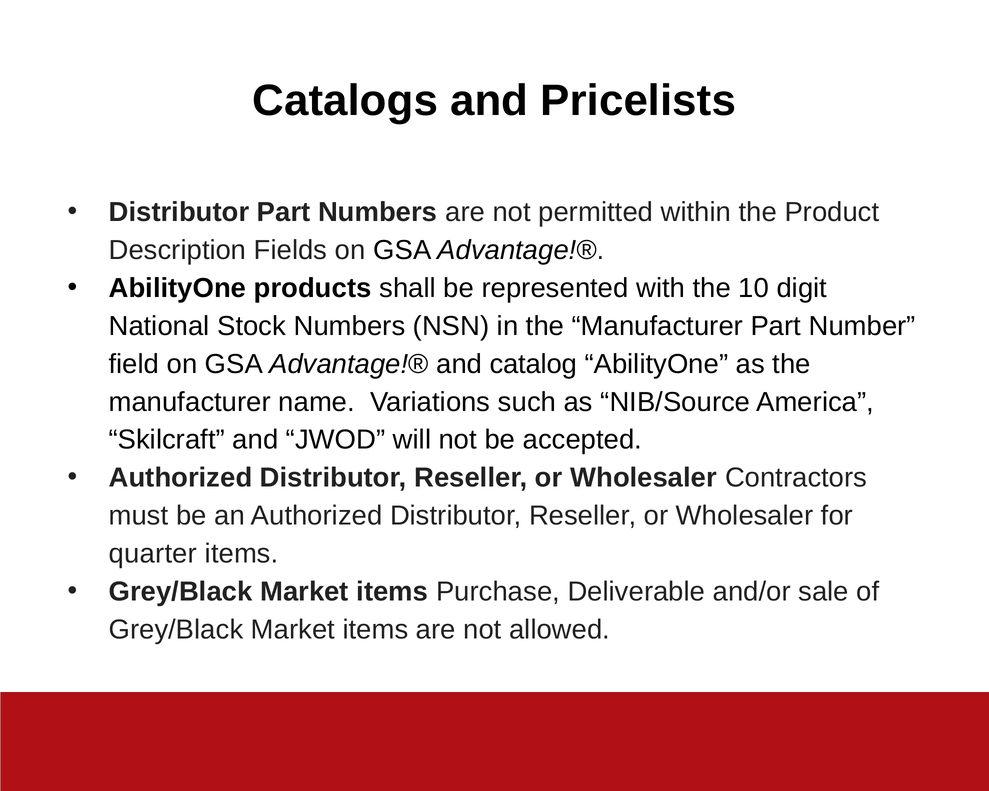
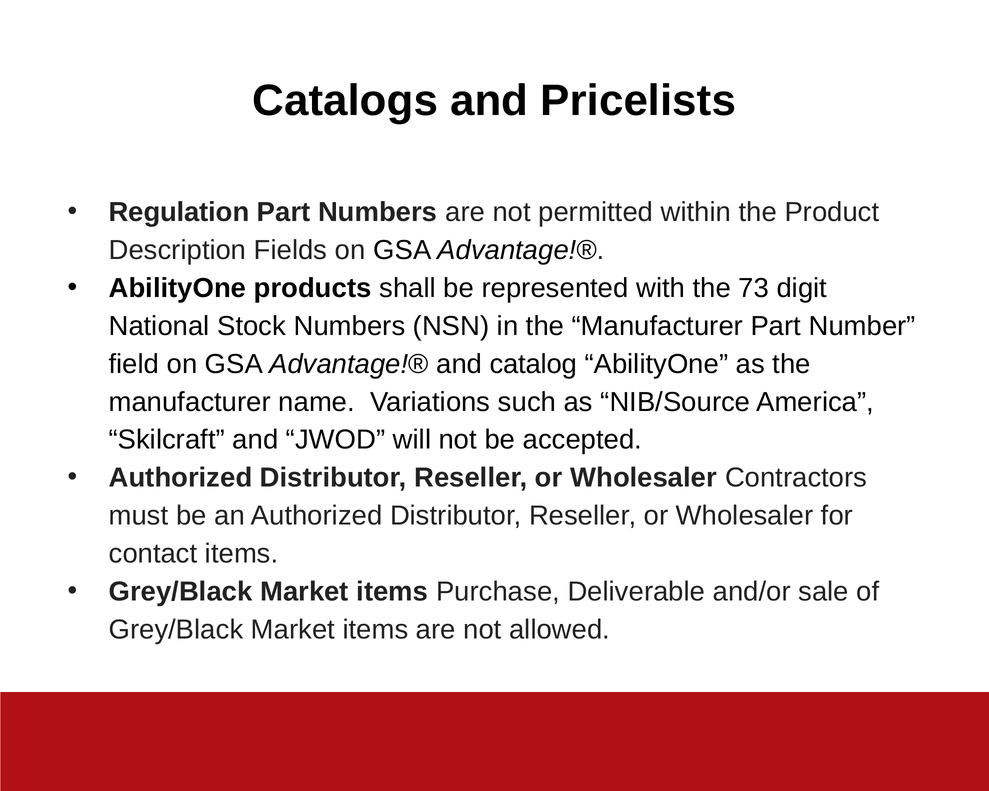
Distributor at (179, 212): Distributor -> Regulation
10: 10 -> 73
quarter: quarter -> contact
